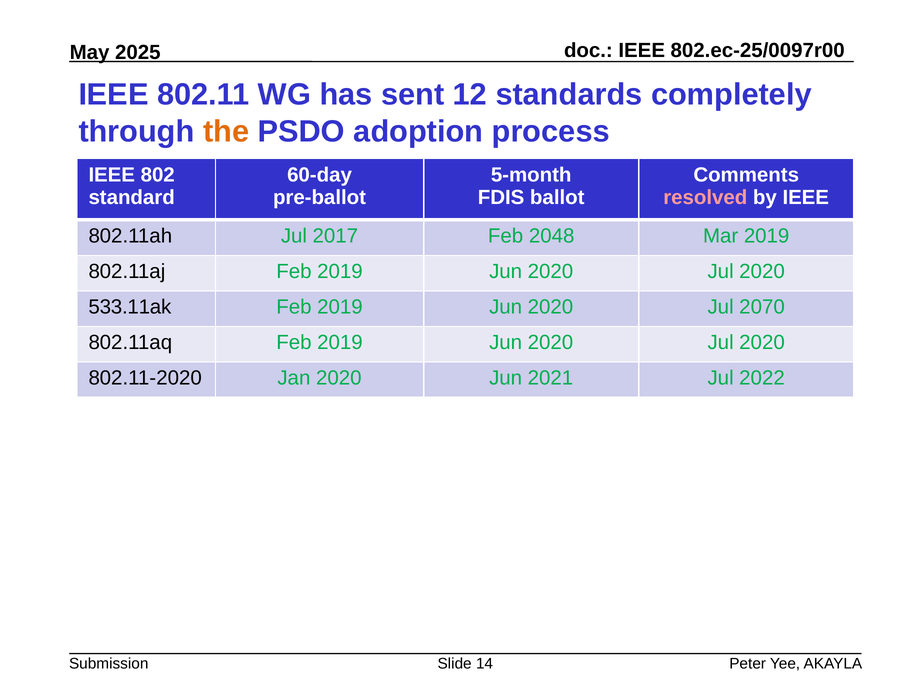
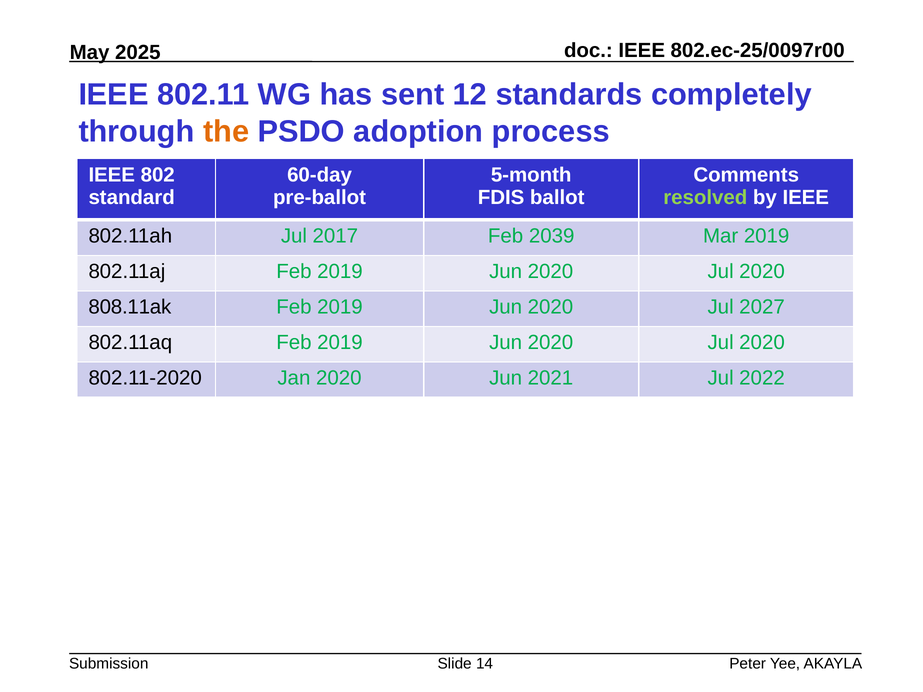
resolved colour: pink -> light green
2048: 2048 -> 2039
533.11ak: 533.11ak -> 808.11ak
2070: 2070 -> 2027
